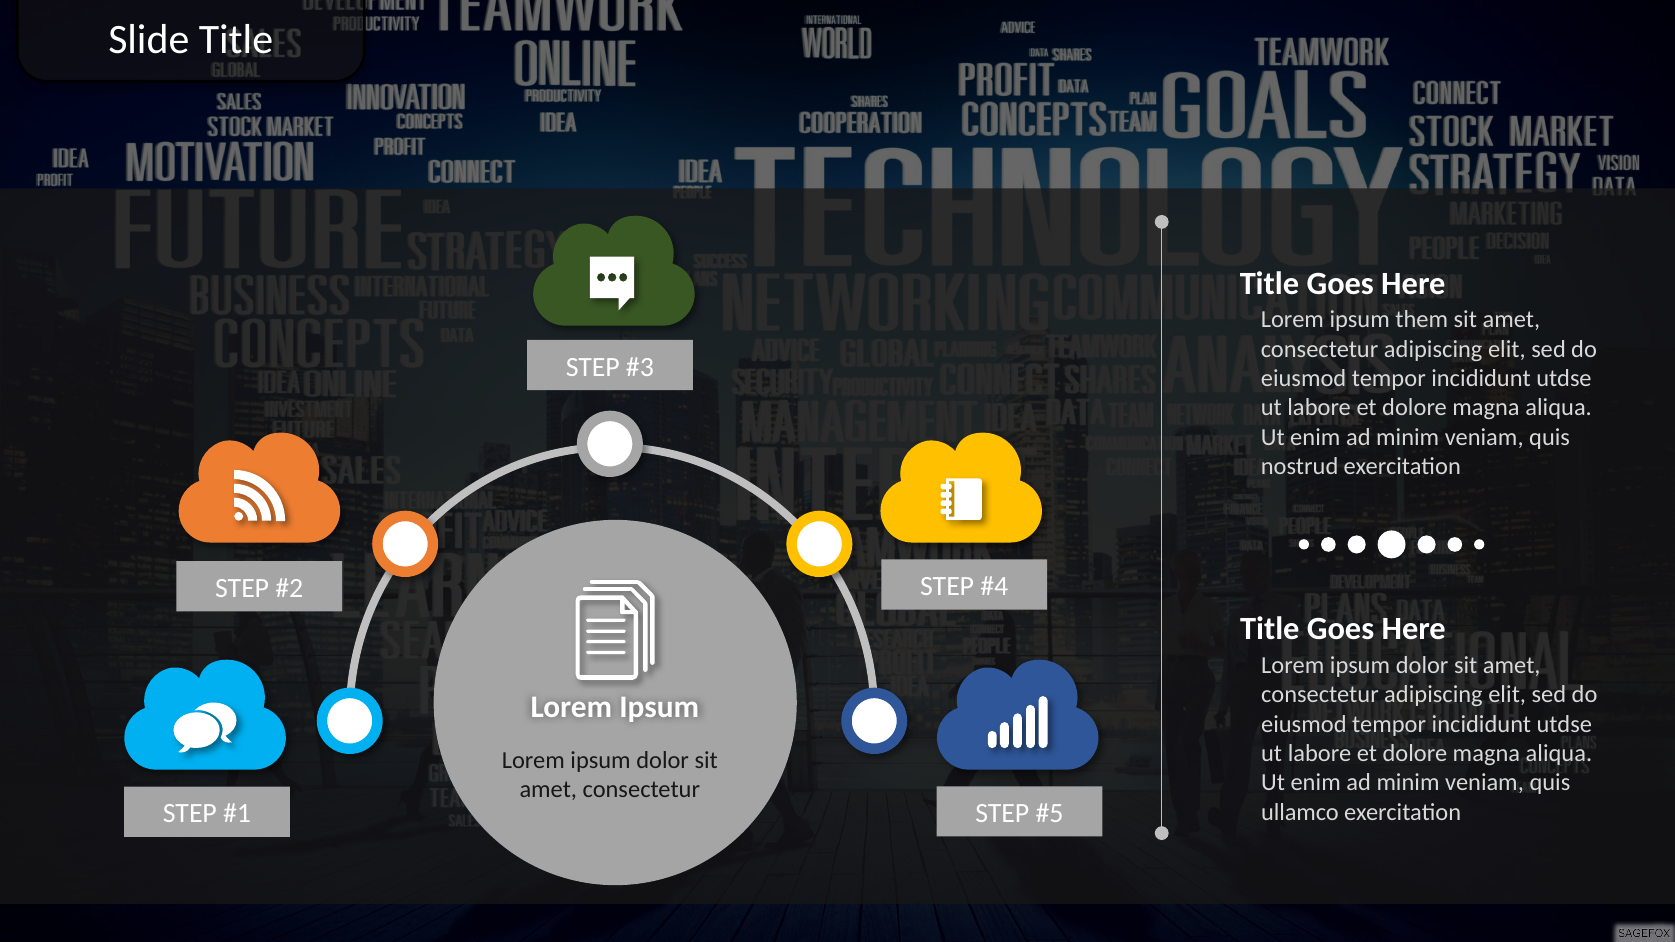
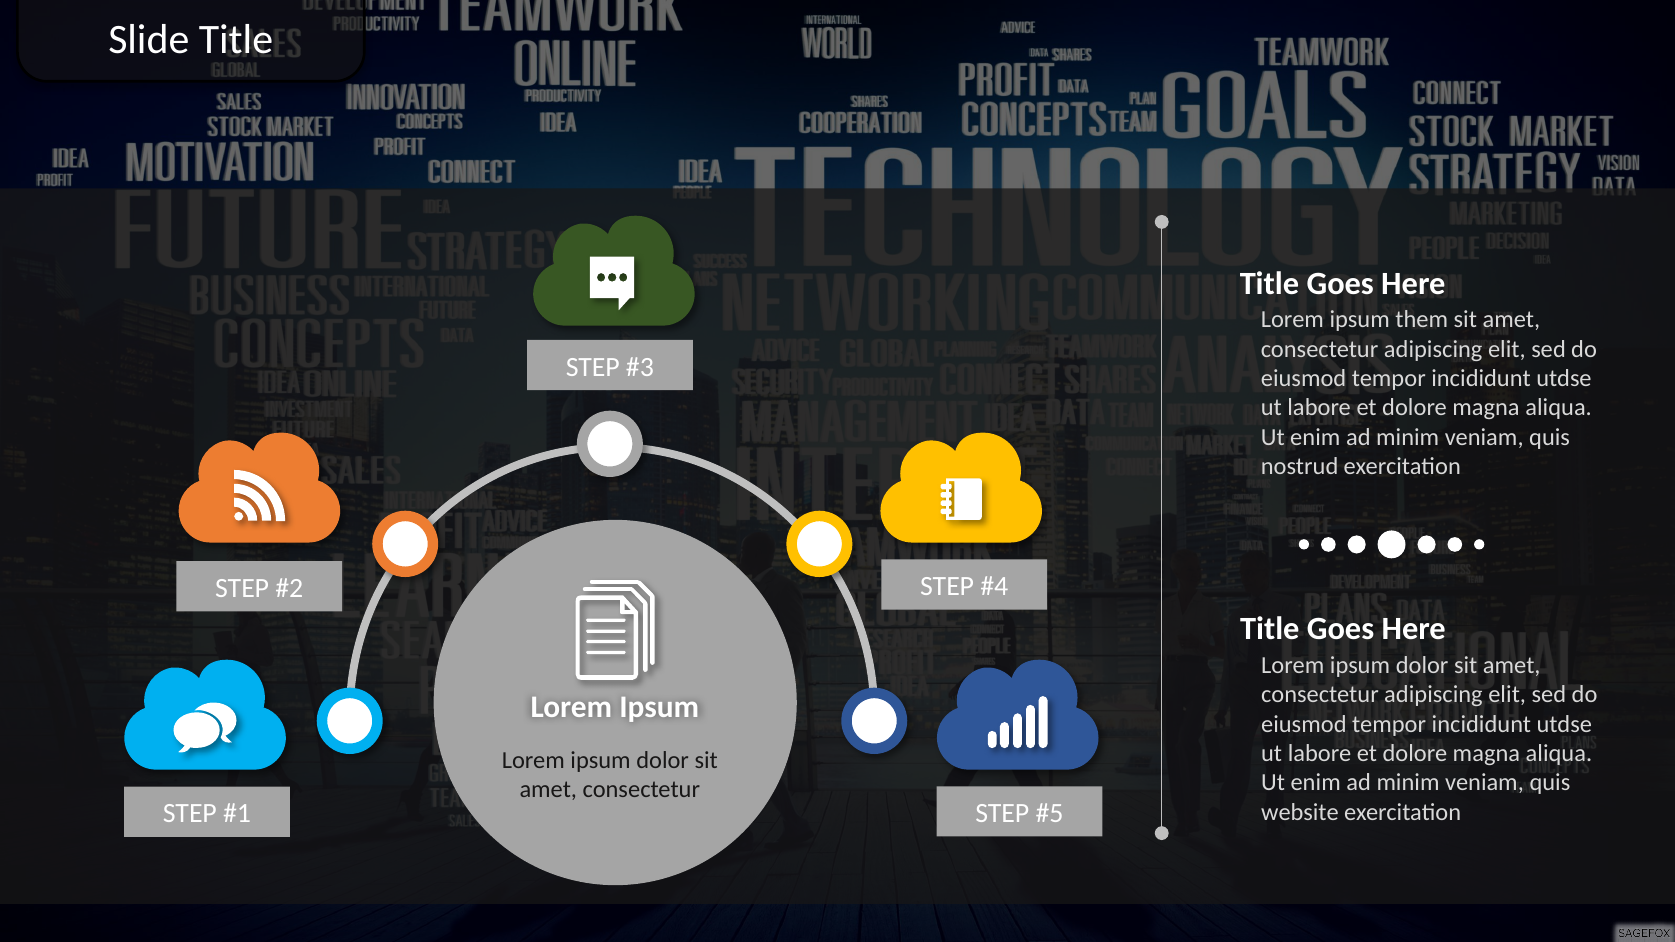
ullamco: ullamco -> website
